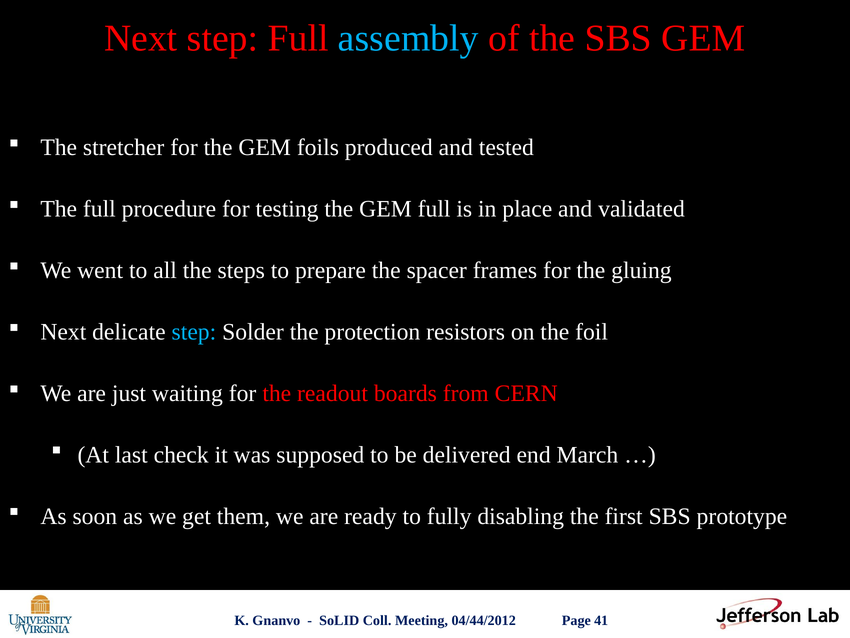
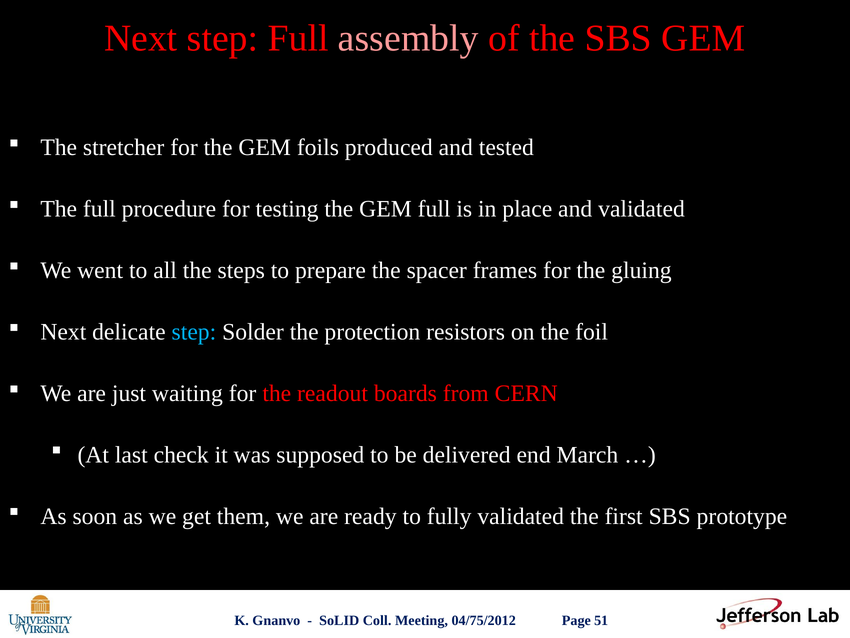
assembly colour: light blue -> pink
fully disabling: disabling -> validated
04/44/2012: 04/44/2012 -> 04/75/2012
41: 41 -> 51
